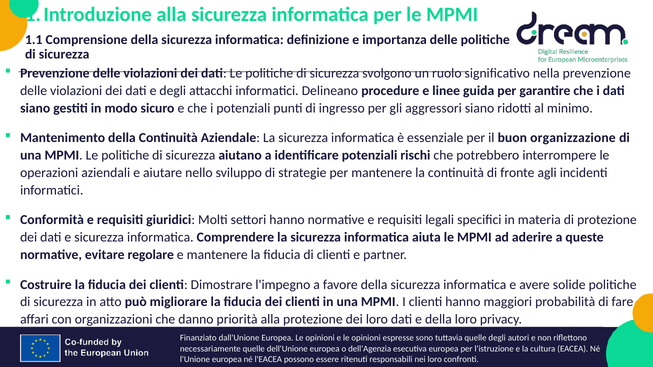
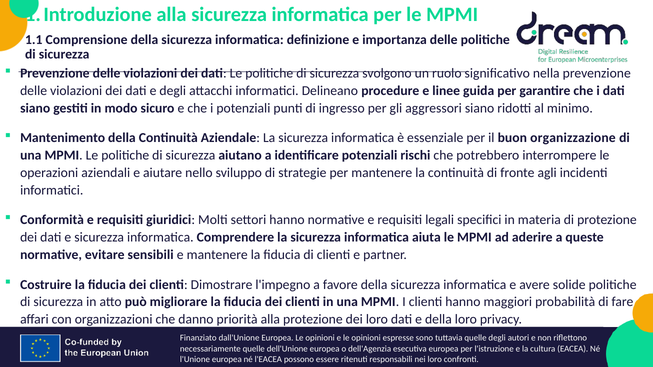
regolare: regolare -> sensibili
